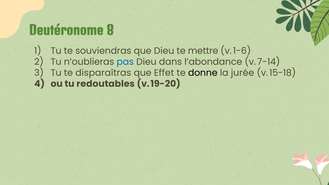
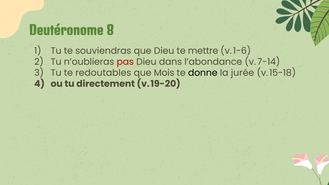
pas colour: blue -> red
disparaîtras: disparaîtras -> redoutables
Effet: Effet -> Mois
redoutables: redoutables -> directement
